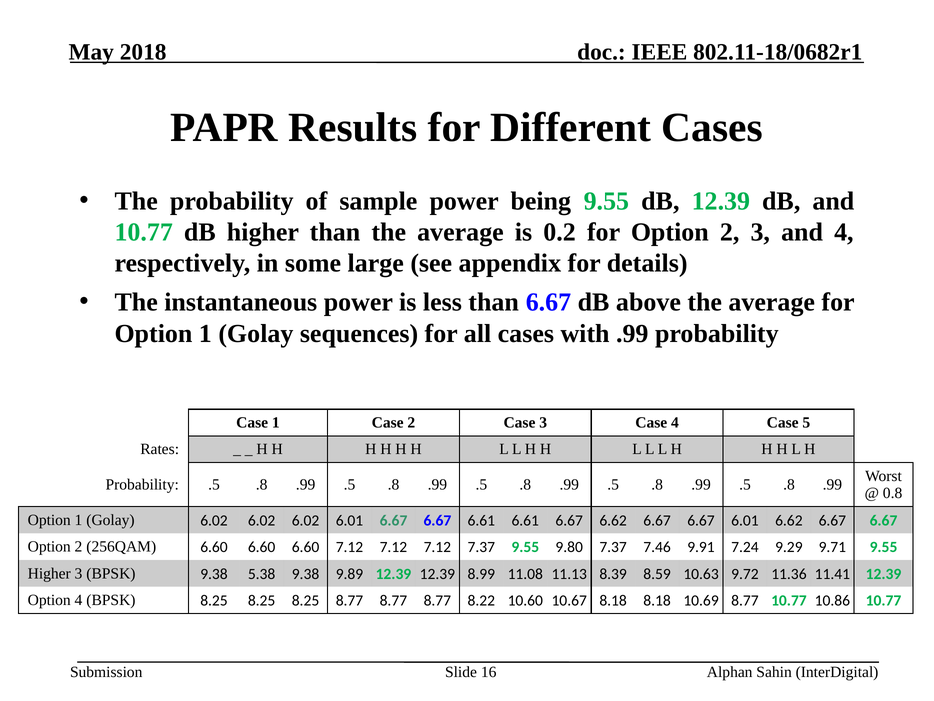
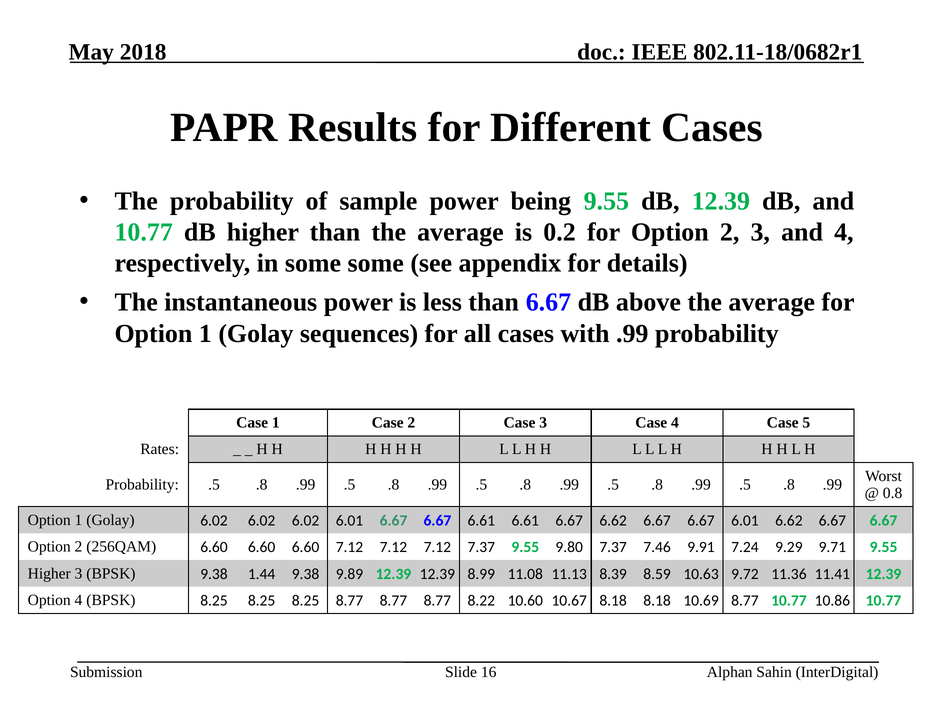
some large: large -> some
5.38: 5.38 -> 1.44
